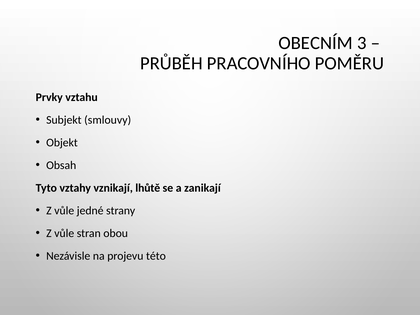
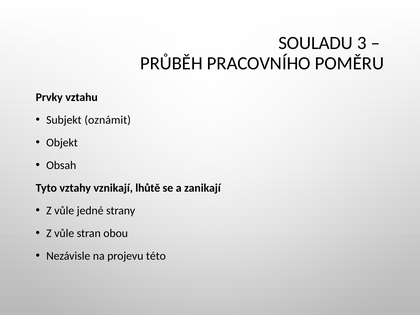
OBECNÍM: OBECNÍM -> SOULADU
smlouvy: smlouvy -> oznámit
